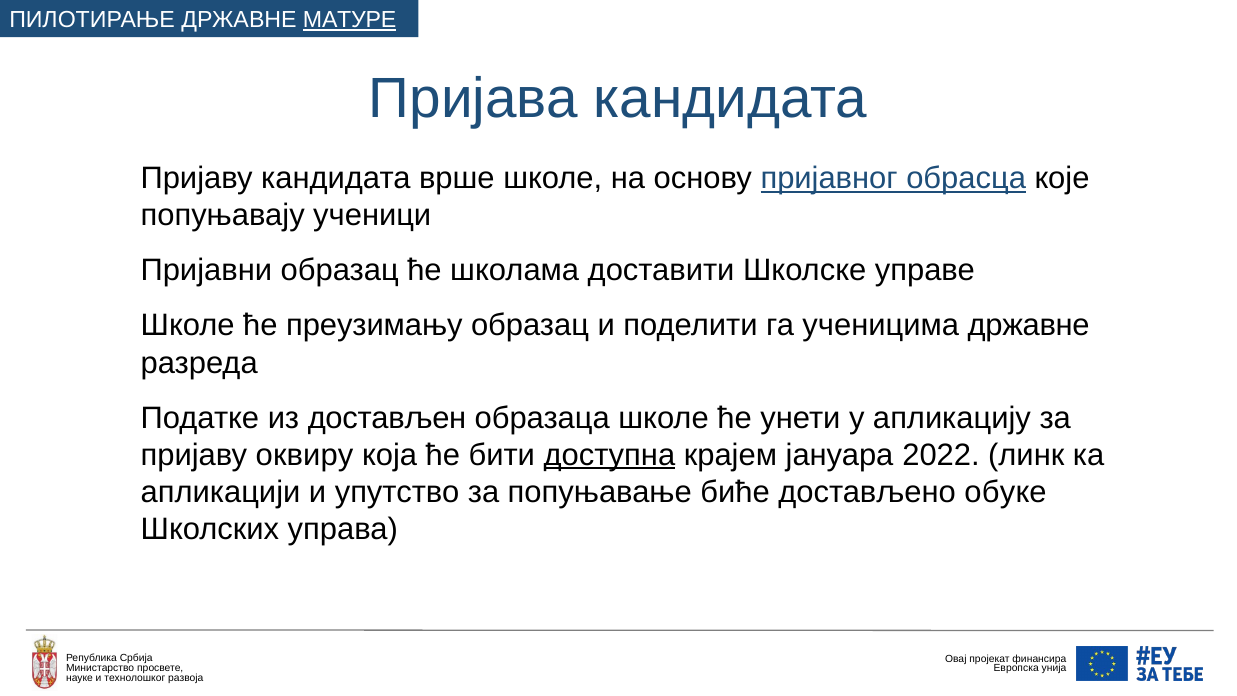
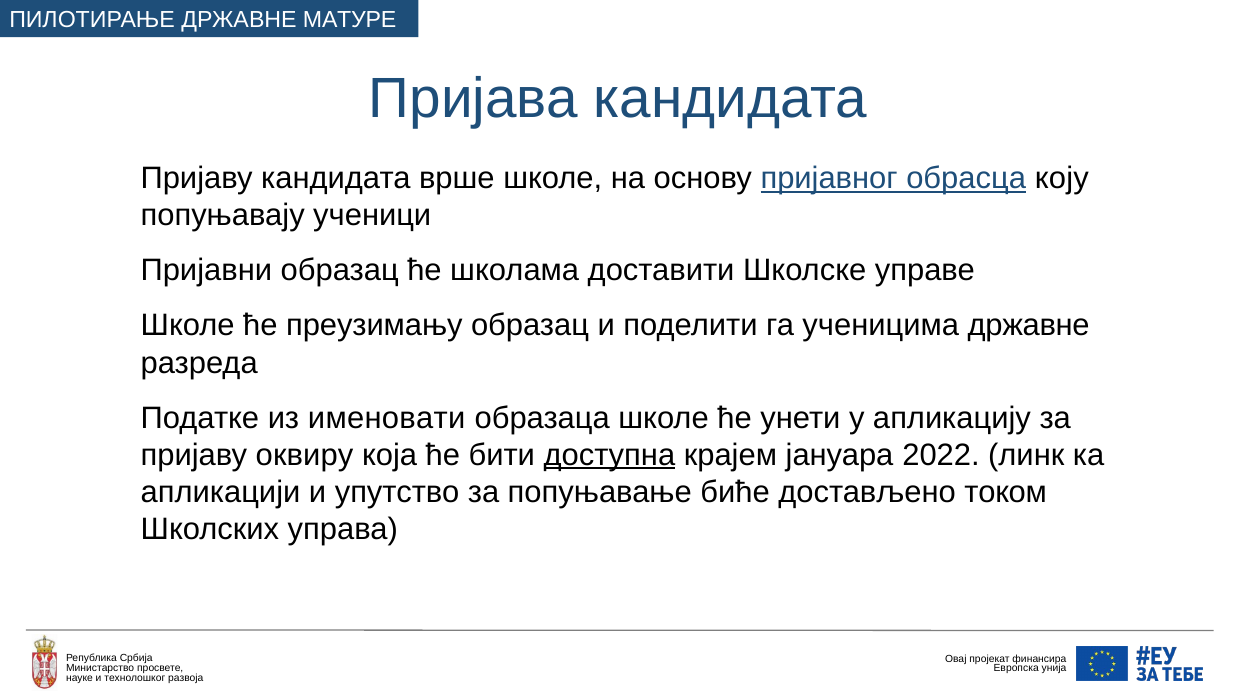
МАТУРЕ underline: present -> none
које: које -> коју
достављен: достављен -> именовати
обуке: обуке -> током
